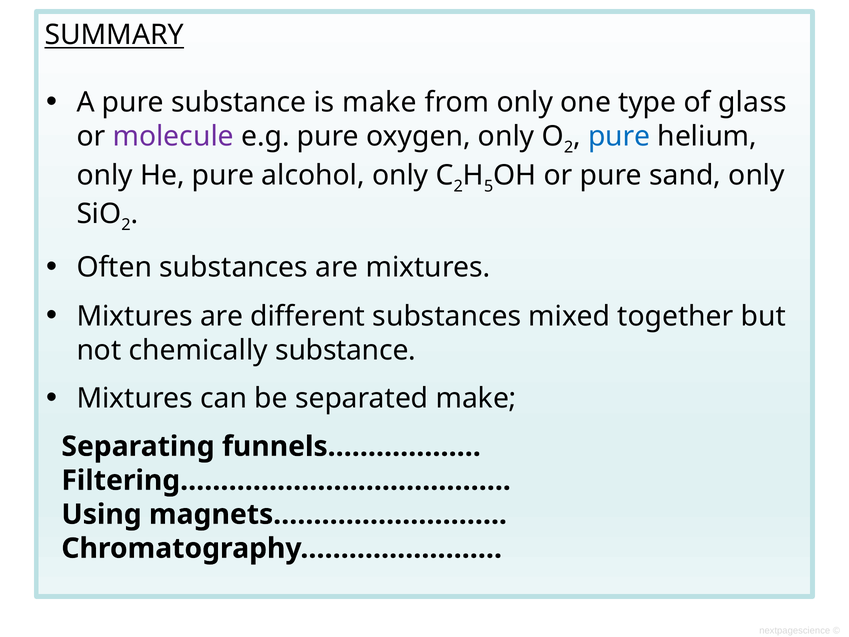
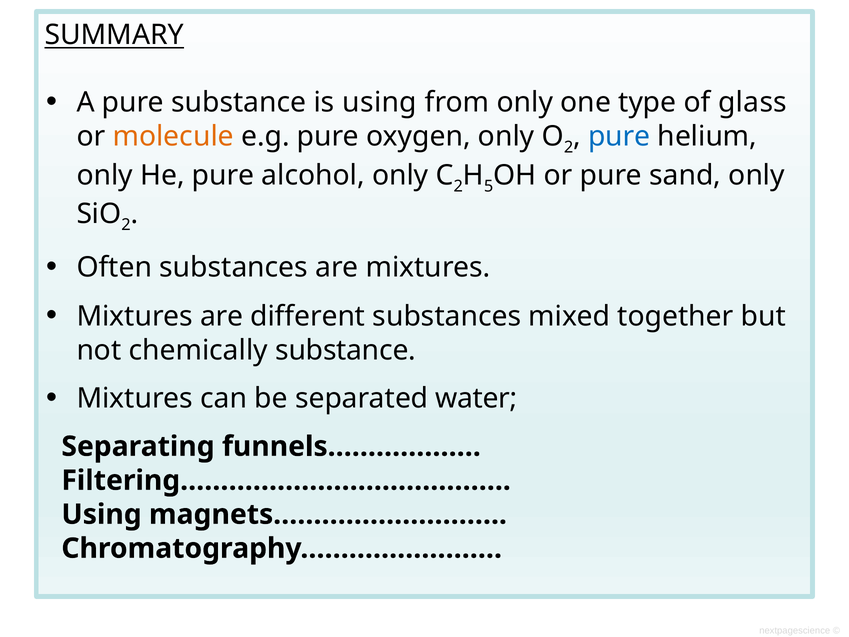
is make: make -> using
molecule colour: purple -> orange
separated make: make -> water
